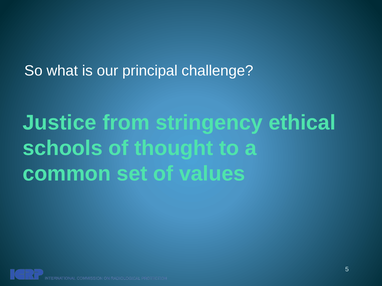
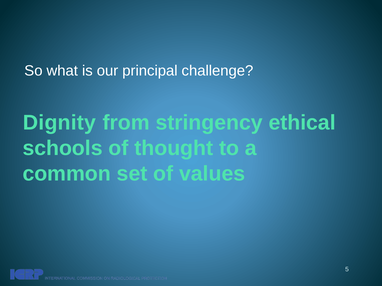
Justice: Justice -> Dignity
